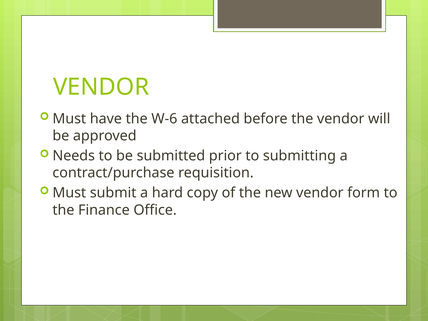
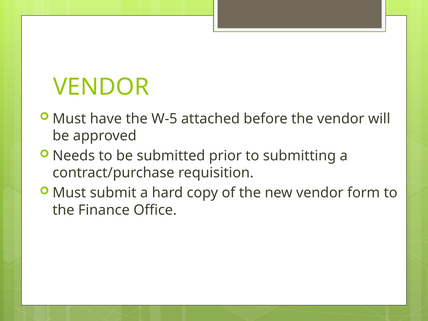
W-6: W-6 -> W-5
